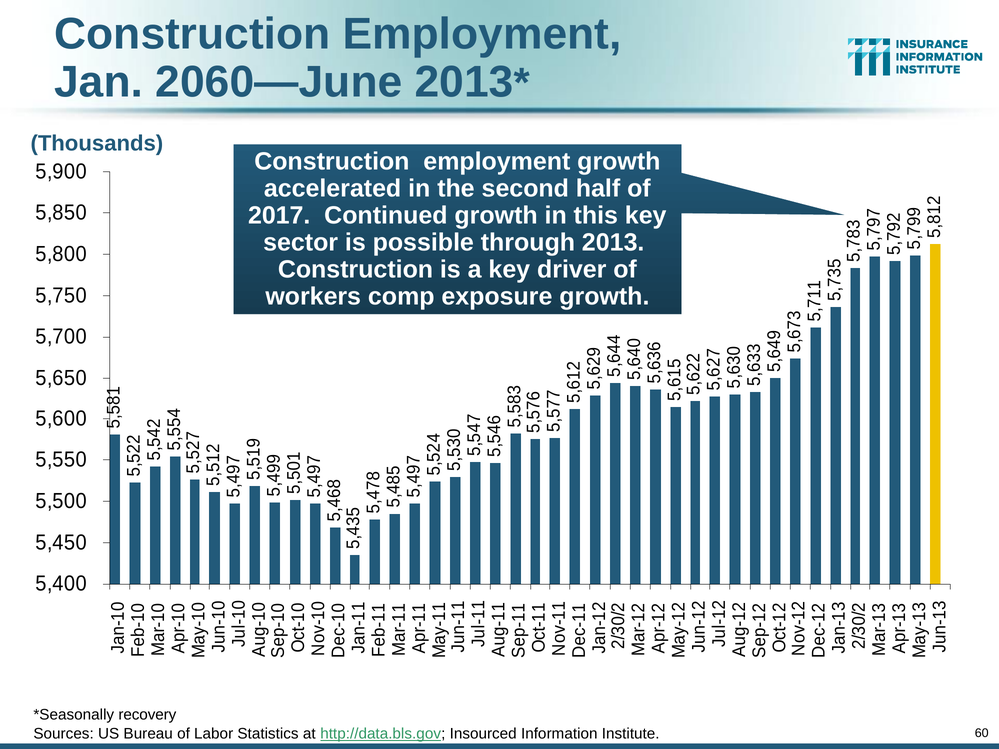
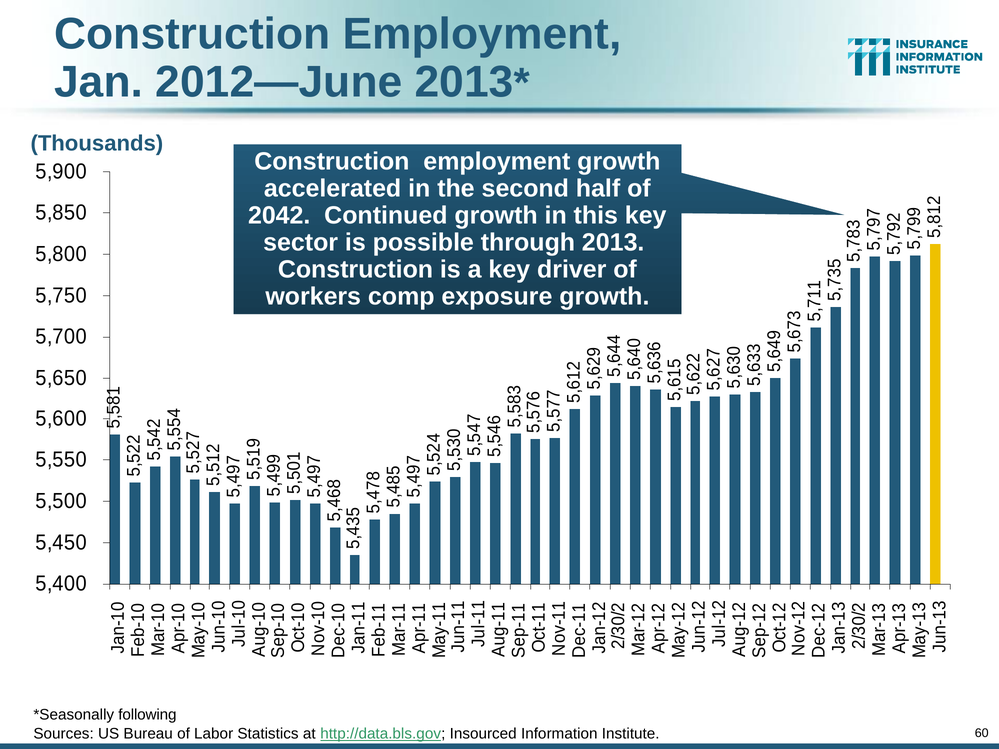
2060—June: 2060—June -> 2012—June
2017: 2017 -> 2042
recovery: recovery -> following
